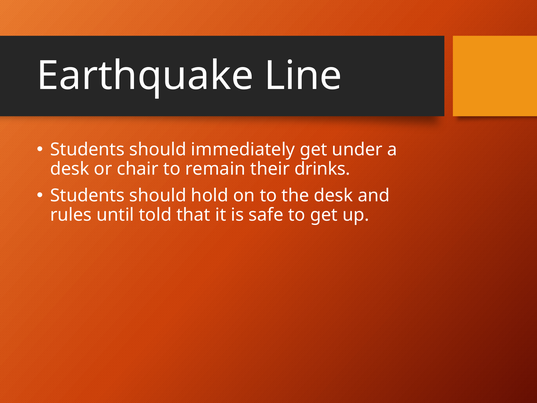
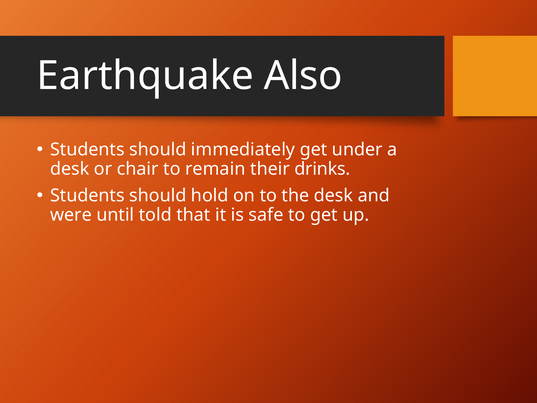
Line: Line -> Also
rules: rules -> were
